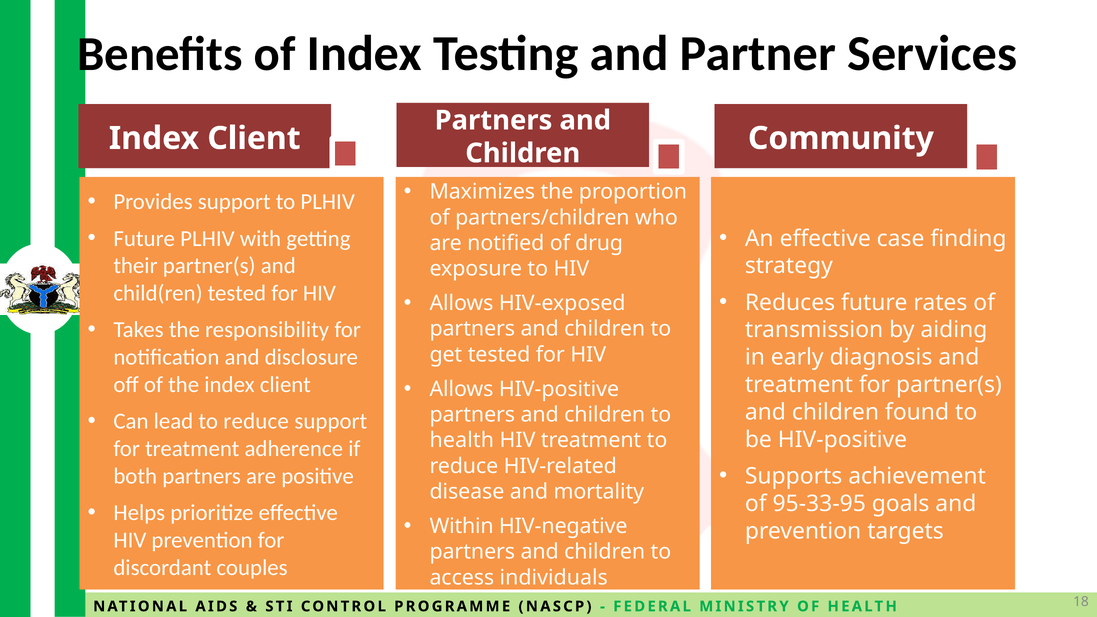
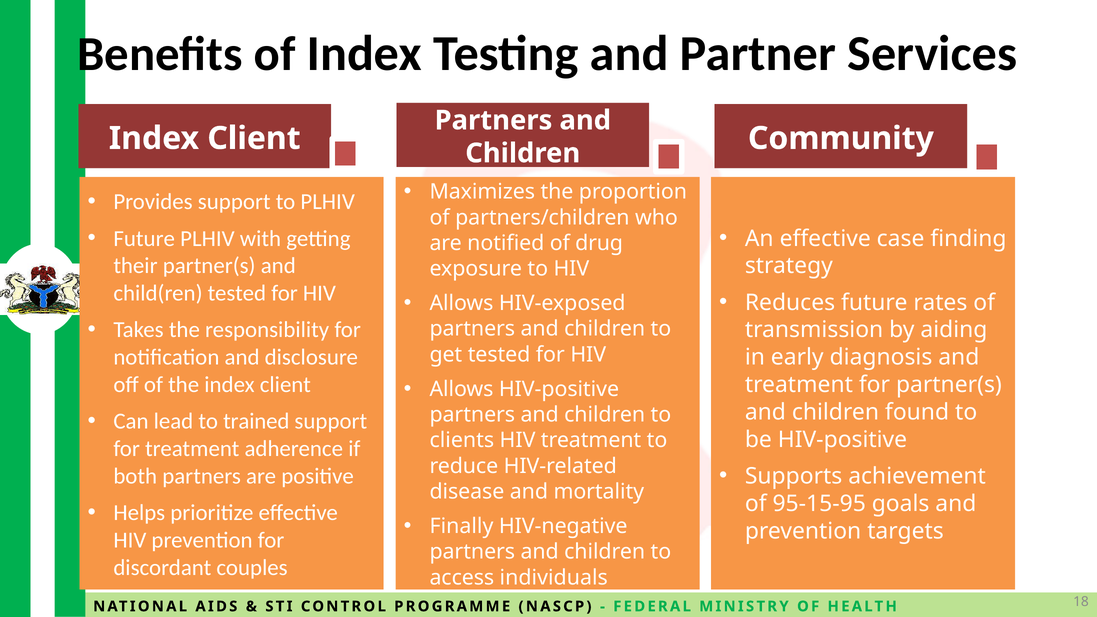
lead to reduce: reduce -> trained
health at (462, 440): health -> clients
95-33-95: 95-33-95 -> 95-15-95
Within: Within -> Finally
